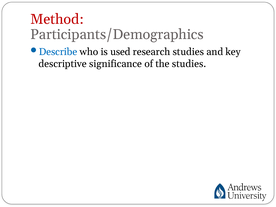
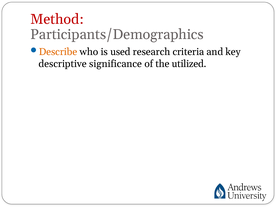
Describe colour: blue -> orange
research studies: studies -> criteria
the studies: studies -> utilized
